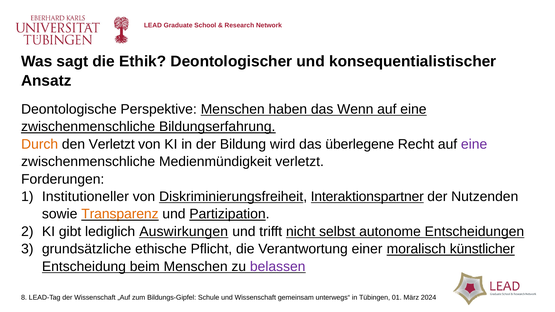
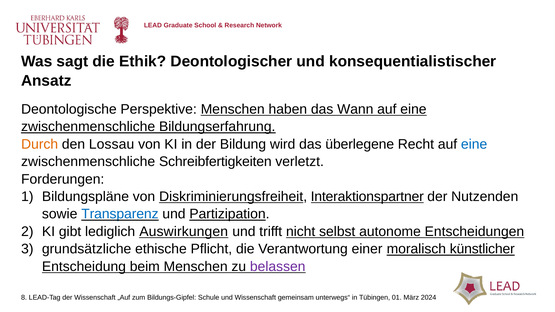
Wenn: Wenn -> Wann
den Verletzt: Verletzt -> Lossau
eine at (474, 144) colour: purple -> blue
Medienmündigkeit: Medienmündigkeit -> Schreibfertigkeiten
Institutioneller: Institutioneller -> Bildungspläne
Transparenz colour: orange -> blue
